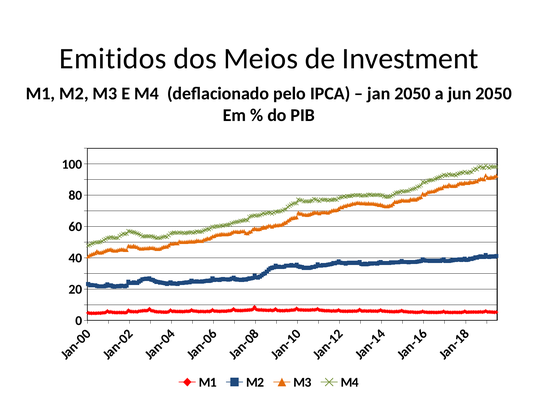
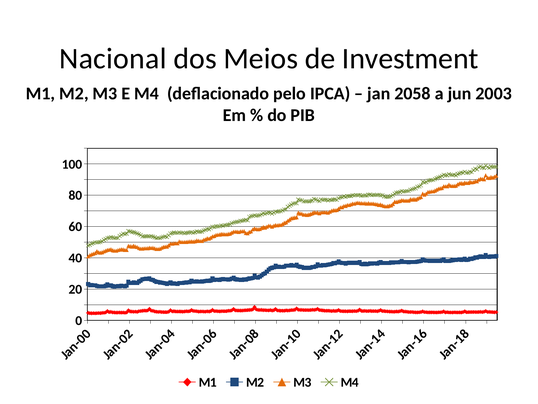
Emitidos: Emitidos -> Nacional
jan 2050: 2050 -> 2058
jun 2050: 2050 -> 2003
